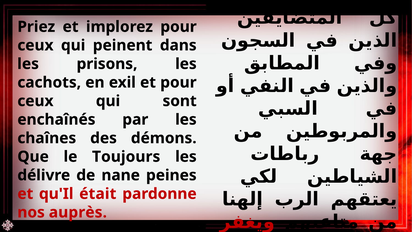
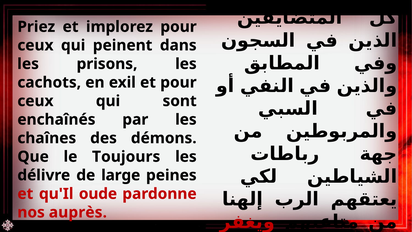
nane: nane -> large
était: était -> oude
